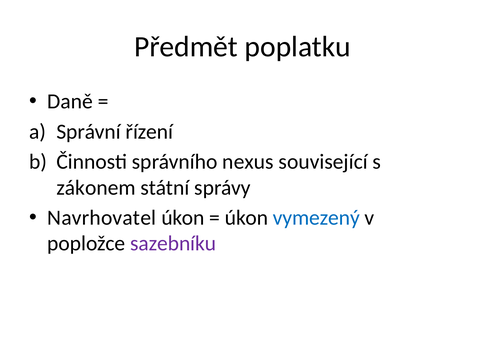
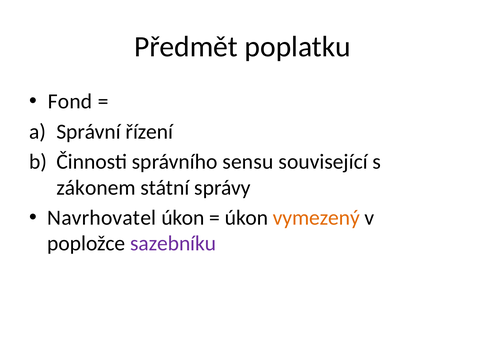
Daně: Daně -> Fond
nexus: nexus -> sensu
vymezený colour: blue -> orange
